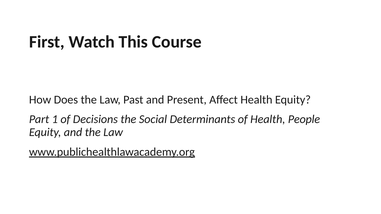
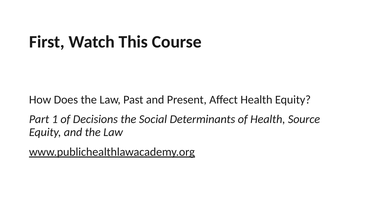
People: People -> Source
